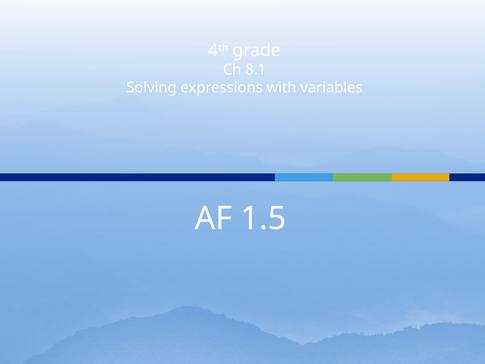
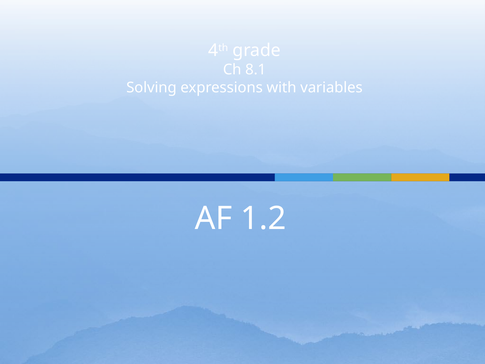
1.5: 1.5 -> 1.2
